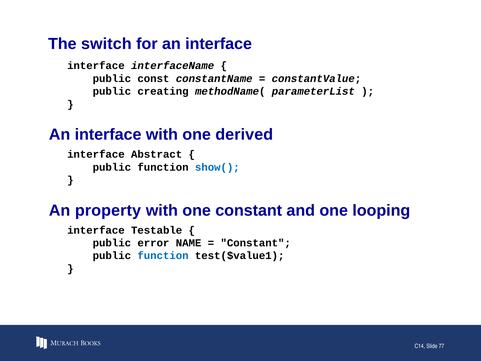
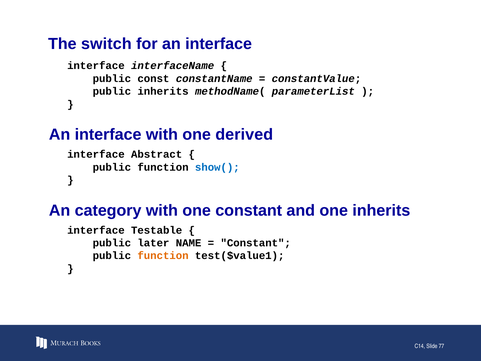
public creating: creating -> inherits
property: property -> category
one looping: looping -> inherits
error: error -> later
function at (163, 256) colour: blue -> orange
